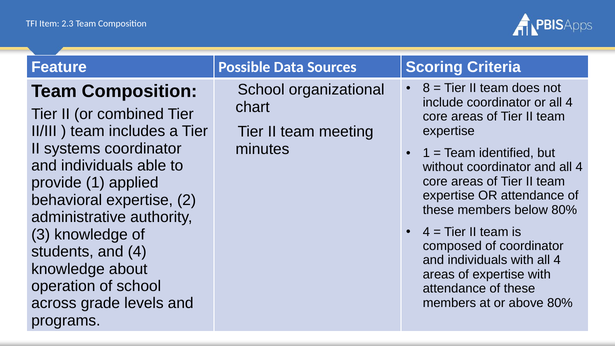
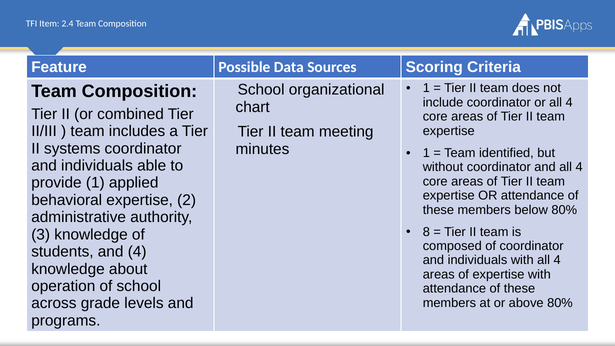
2.3: 2.3 -> 2.4
8 at (426, 88): 8 -> 1
4 at (426, 232): 4 -> 8
